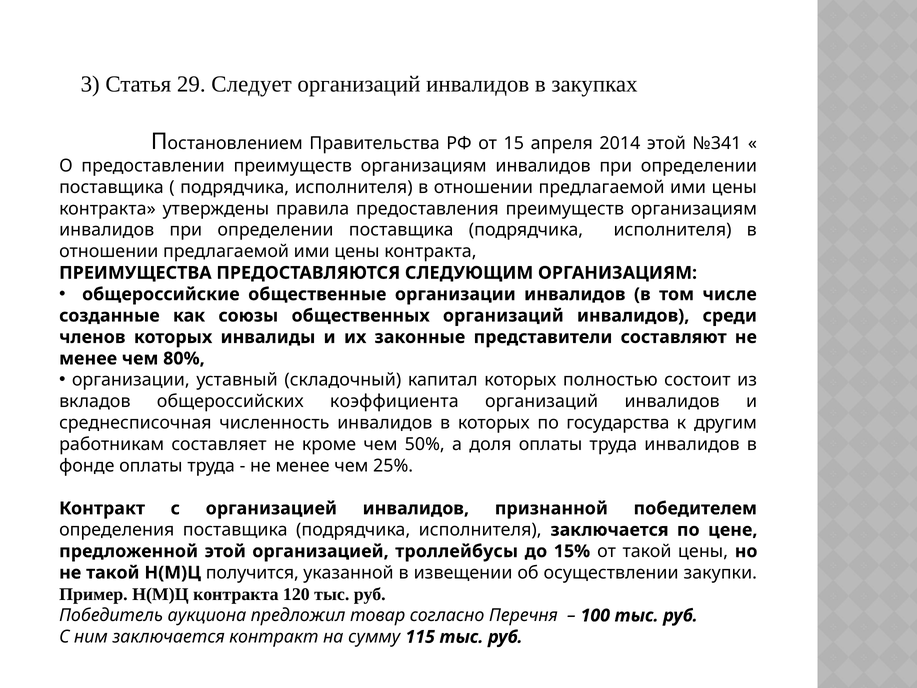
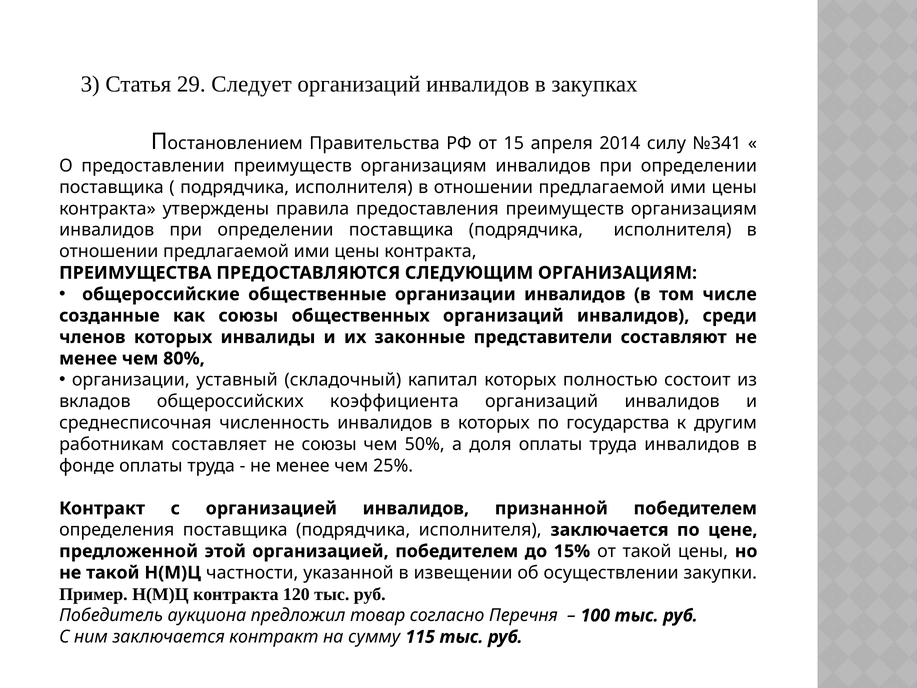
2014 этой: этой -> силу
не кроме: кроме -> союзы
организацией троллейбусы: троллейбусы -> победителем
получится: получится -> частности
